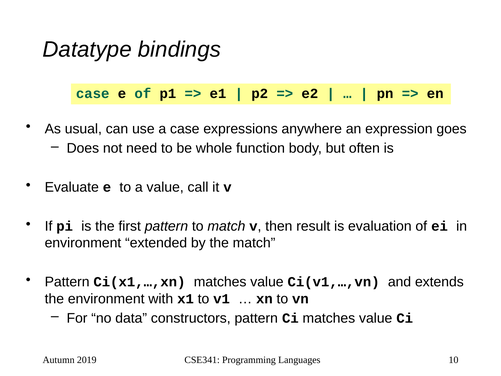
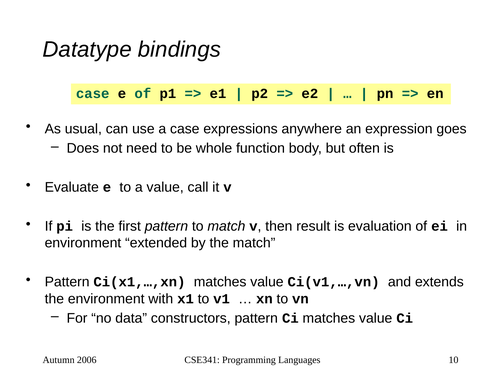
2019: 2019 -> 2006
